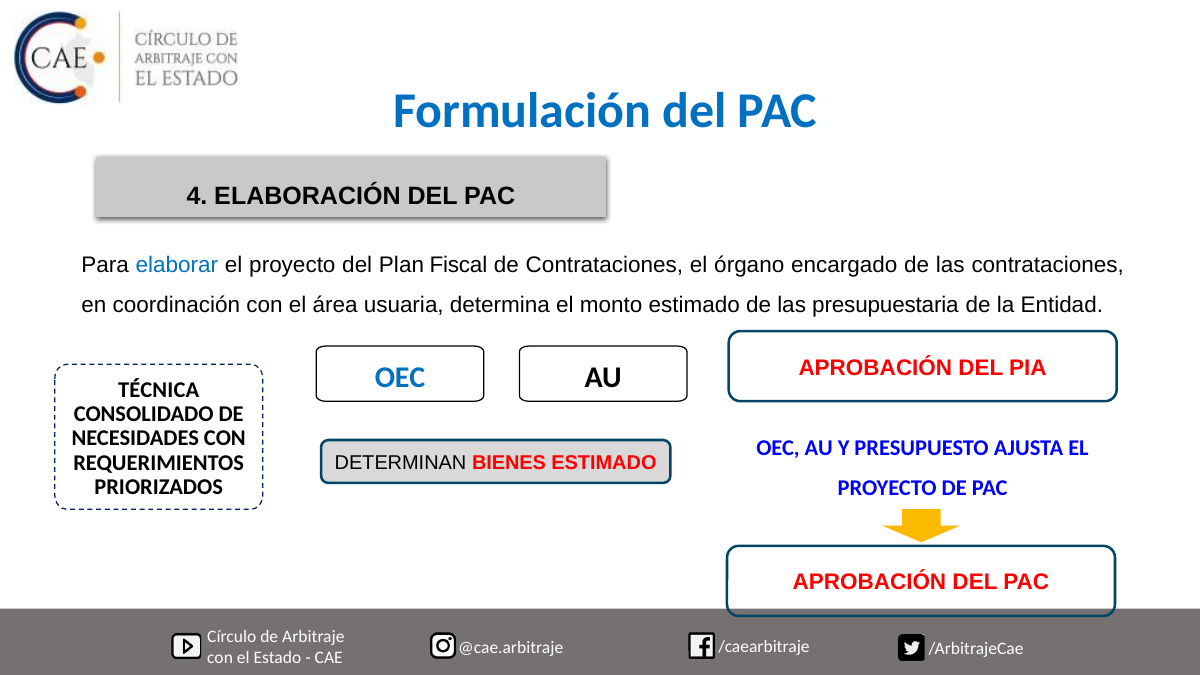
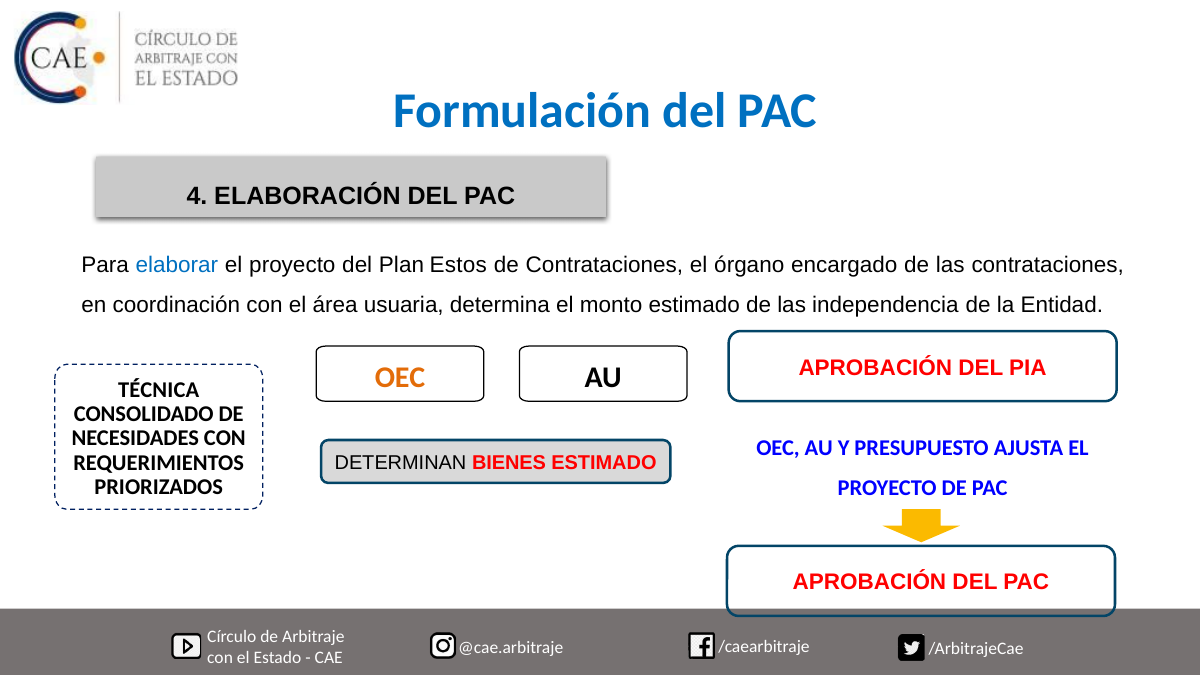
Fiscal: Fiscal -> Estos
presupuestaria: presupuestaria -> independencia
OEC at (400, 378) colour: blue -> orange
